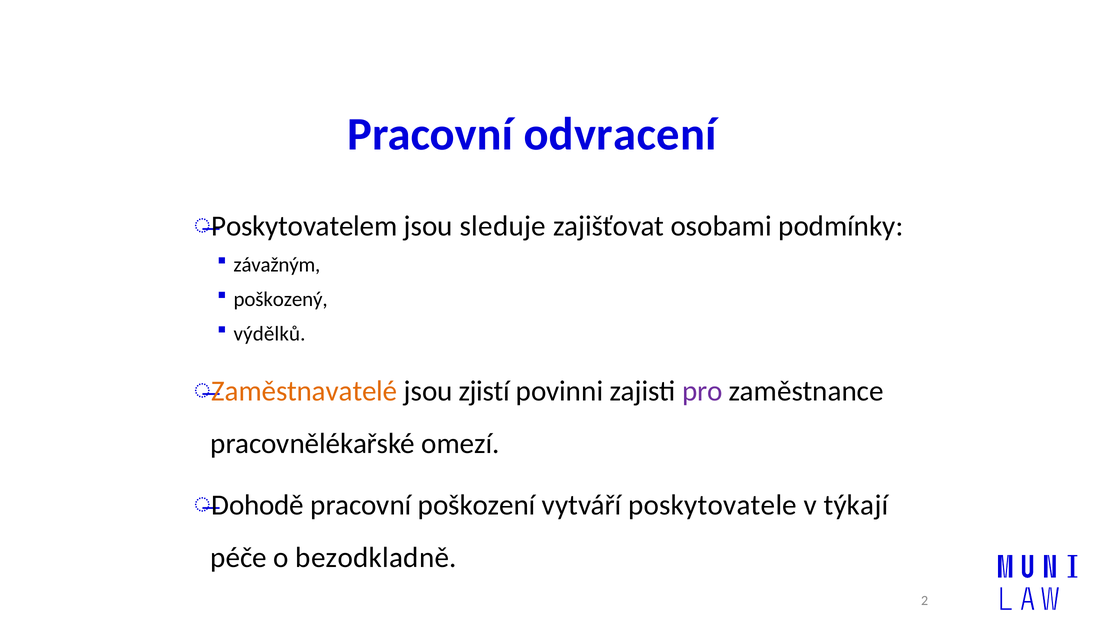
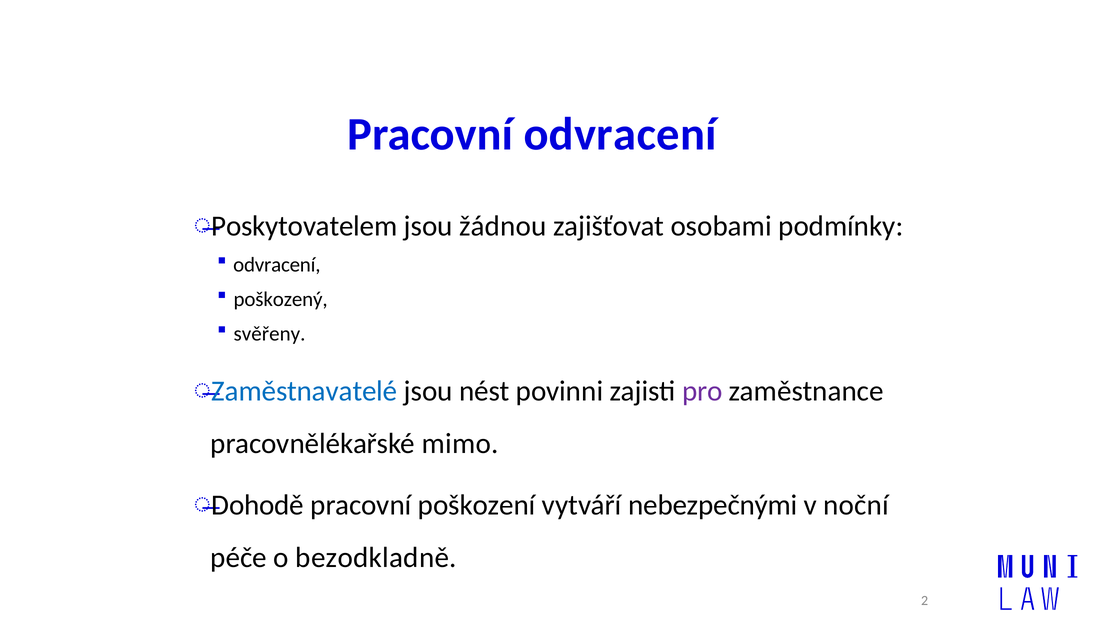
sleduje: sleduje -> žádnou
závažným at (277, 265): závažným -> odvracení
výdělků: výdělků -> svěřeny
Zaměstnavatelé colour: orange -> blue
zjistí: zjistí -> nést
omezí: omezí -> mimo
poskytovatele: poskytovatele -> nebezpečnými
týkají: týkají -> noční
